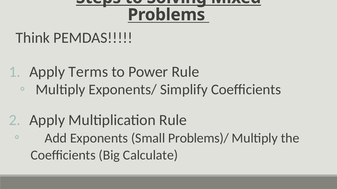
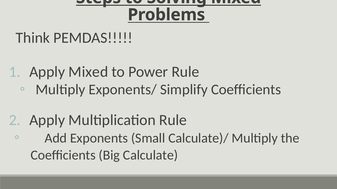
Apply Terms: Terms -> Mixed
Problems)/: Problems)/ -> Calculate)/
